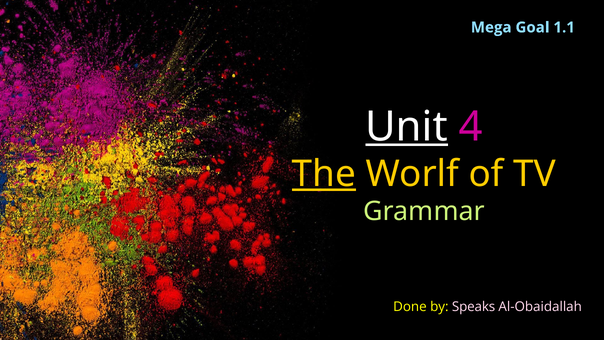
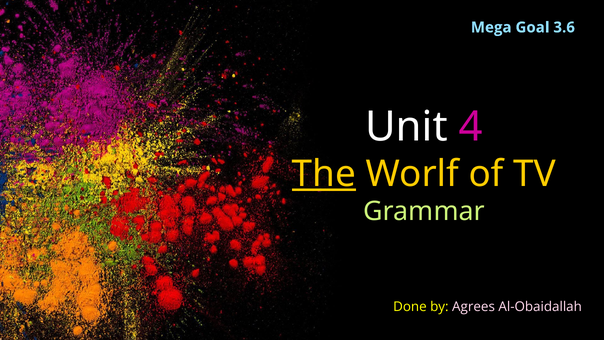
1.1: 1.1 -> 3.6
Unit underline: present -> none
Speaks: Speaks -> Agrees
